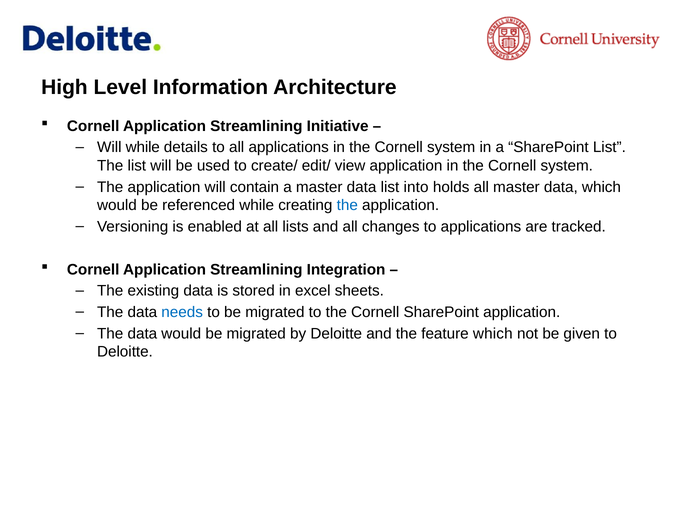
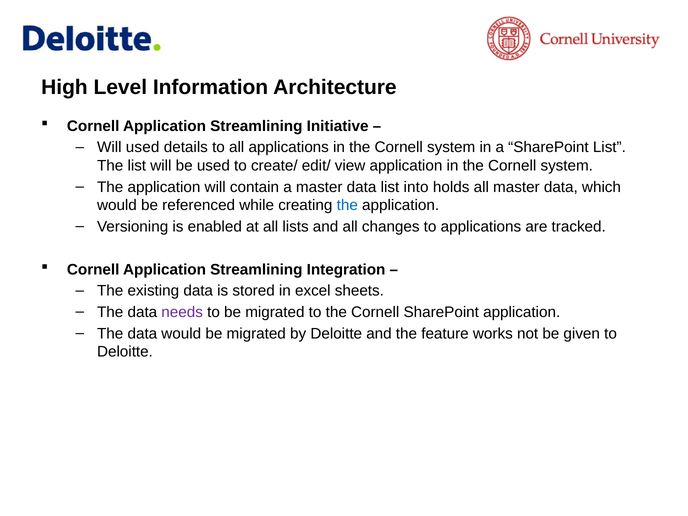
Will while: while -> used
needs colour: blue -> purple
feature which: which -> works
